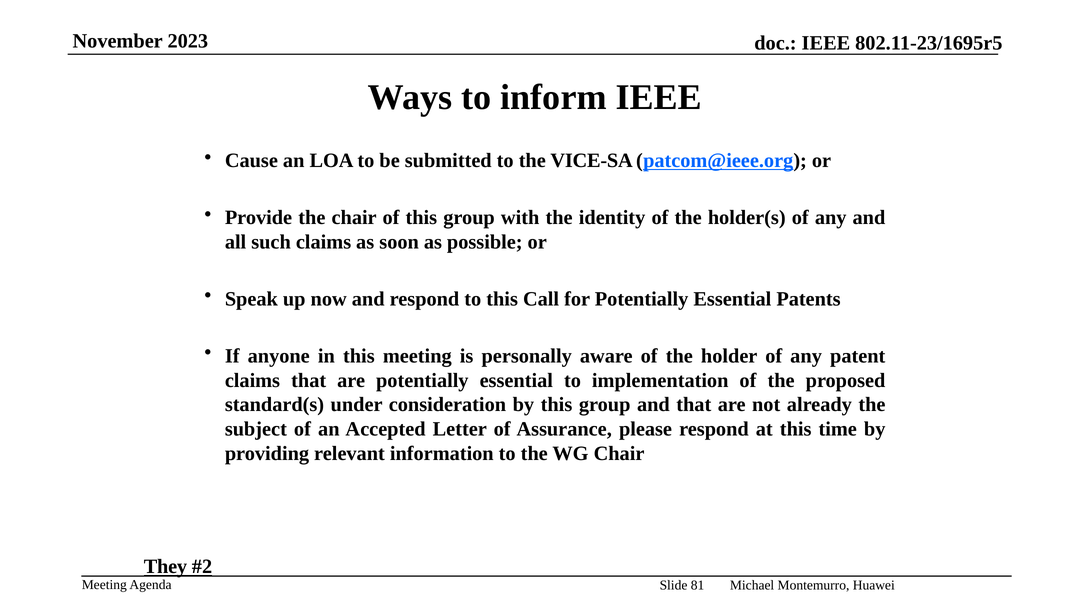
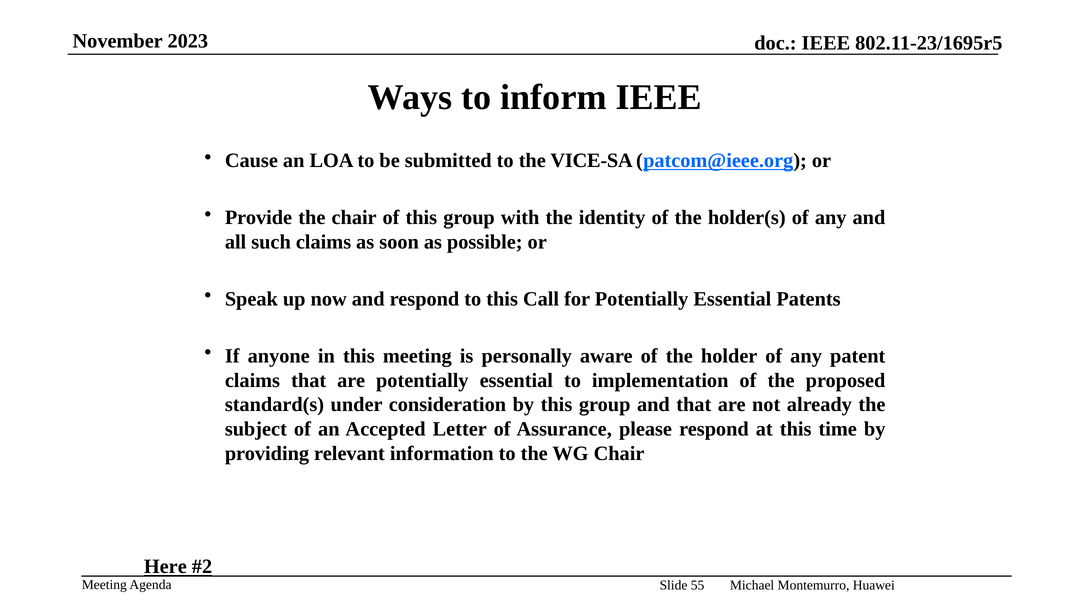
They: They -> Here
81: 81 -> 55
